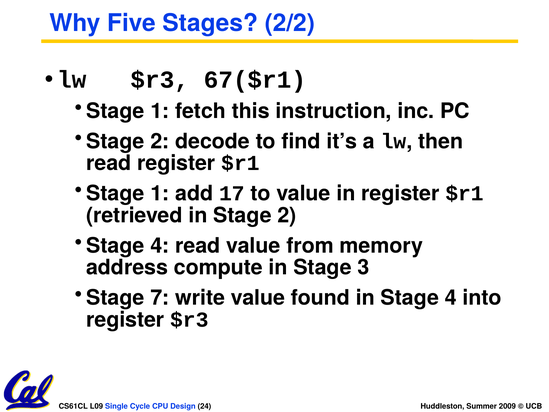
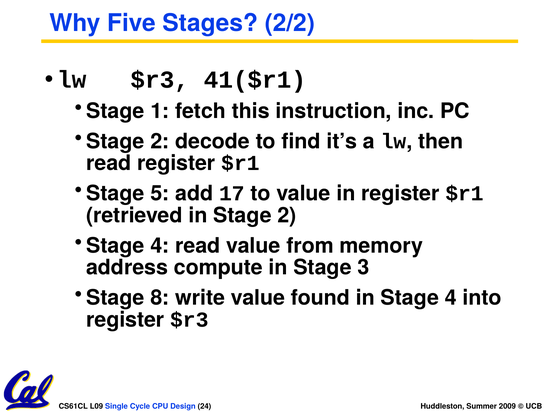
67($r1: 67($r1 -> 41($r1
1 at (160, 193): 1 -> 5
7: 7 -> 8
